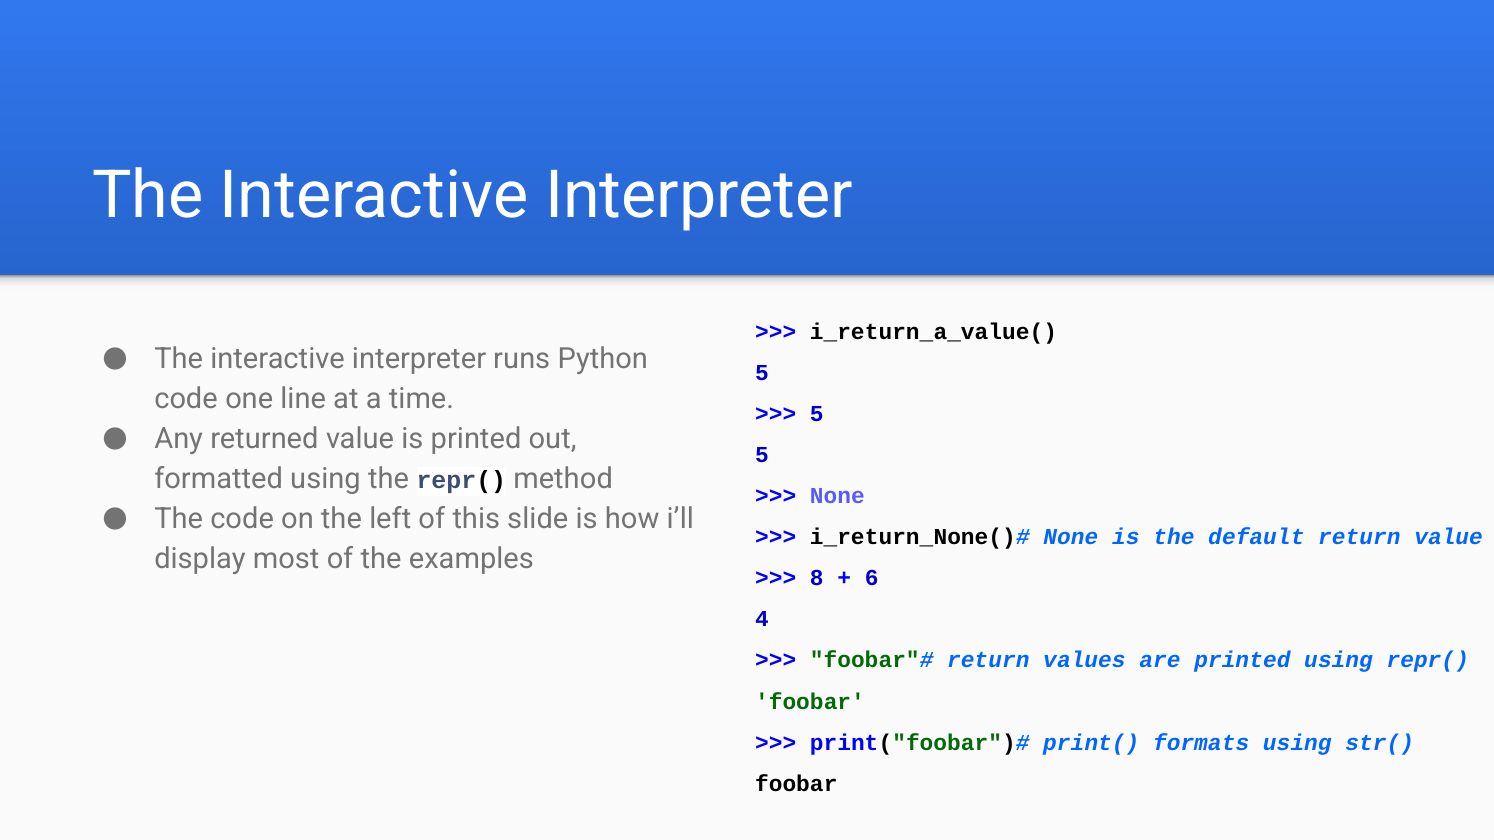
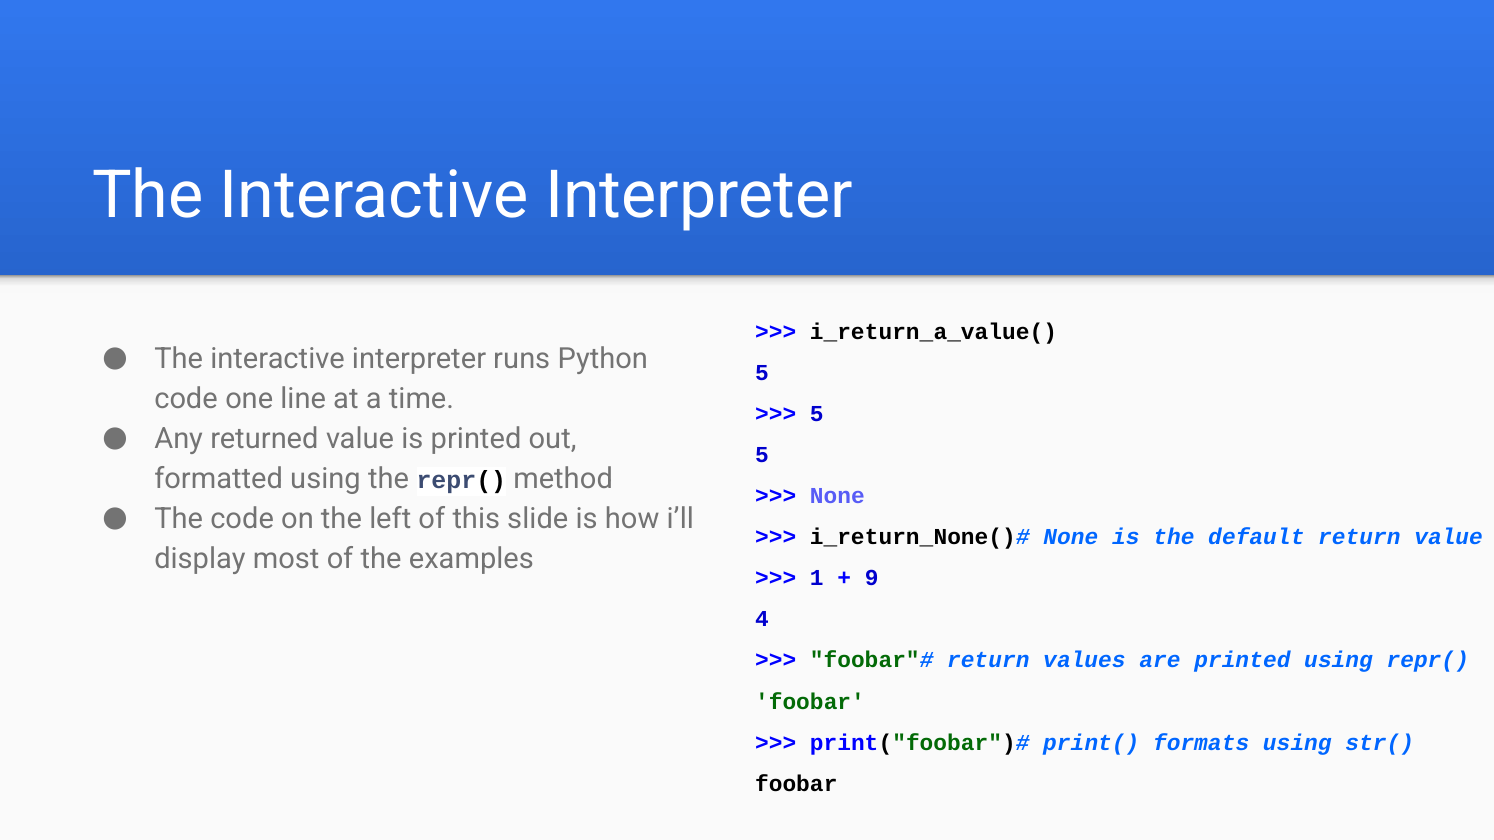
8: 8 -> 1
6: 6 -> 9
